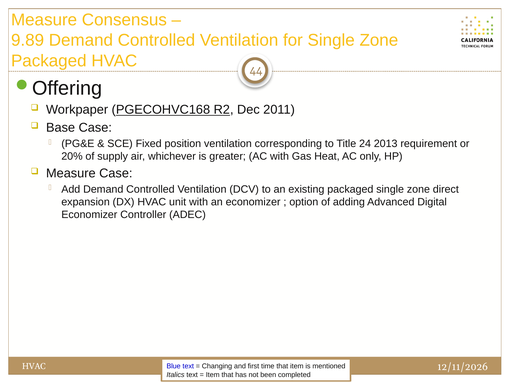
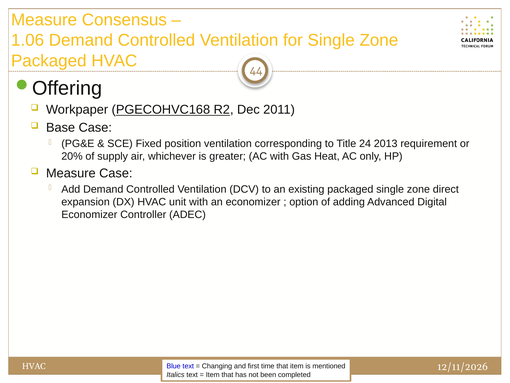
9.89: 9.89 -> 1.06
